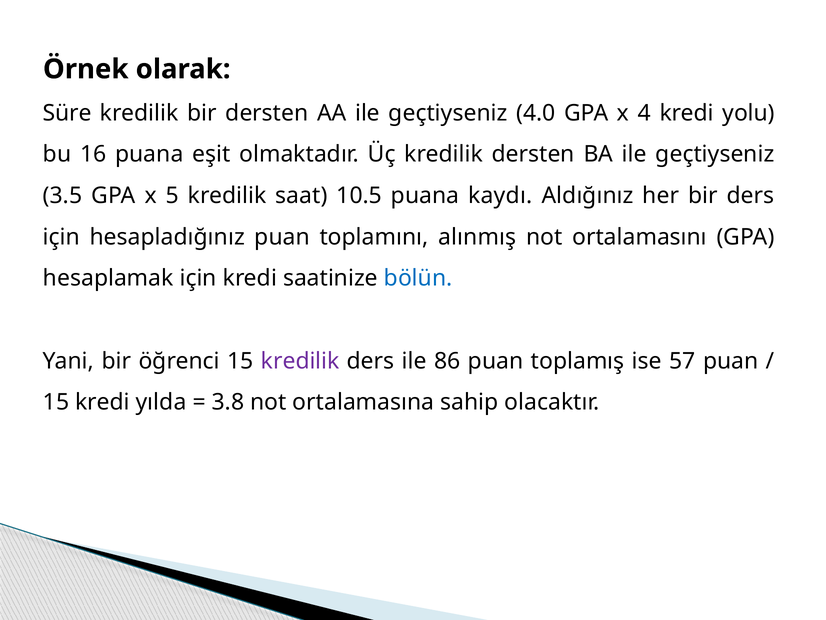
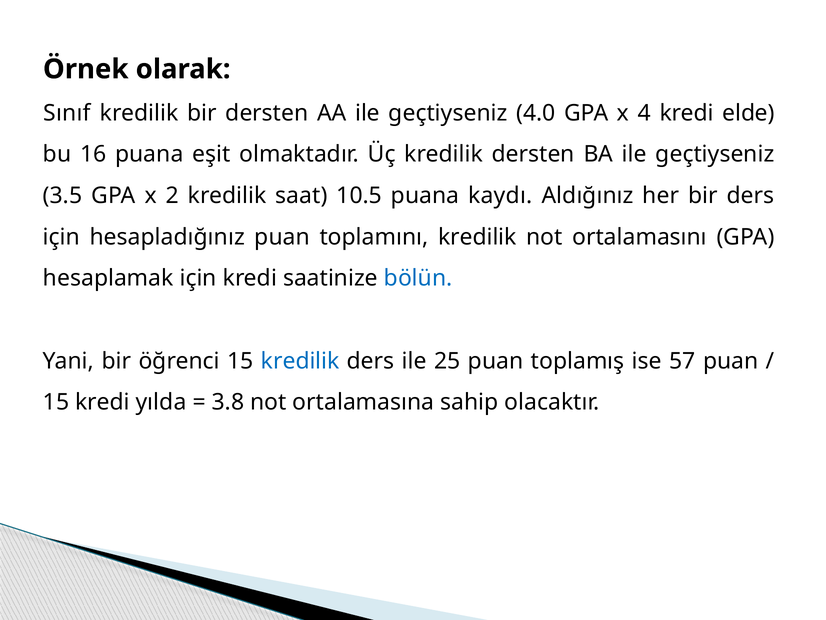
Süre: Süre -> Sınıf
yolu: yolu -> elde
5: 5 -> 2
toplamını alınmış: alınmış -> kredilik
kredilik at (300, 361) colour: purple -> blue
86: 86 -> 25
